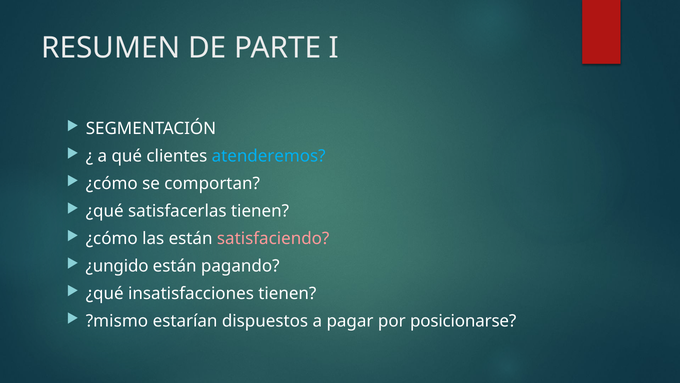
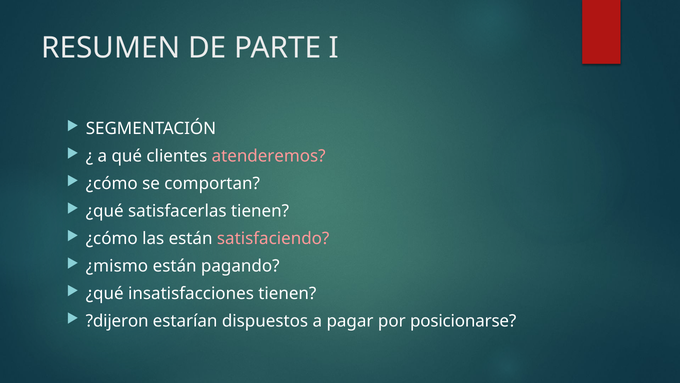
atenderemos colour: light blue -> pink
¿ungido: ¿ungido -> ¿mismo
?mismo: ?mismo -> ?dijeron
